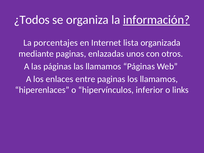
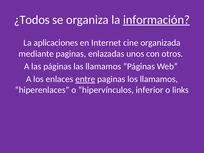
porcentajes: porcentajes -> aplicaciones
lista: lista -> cine
entre underline: none -> present
